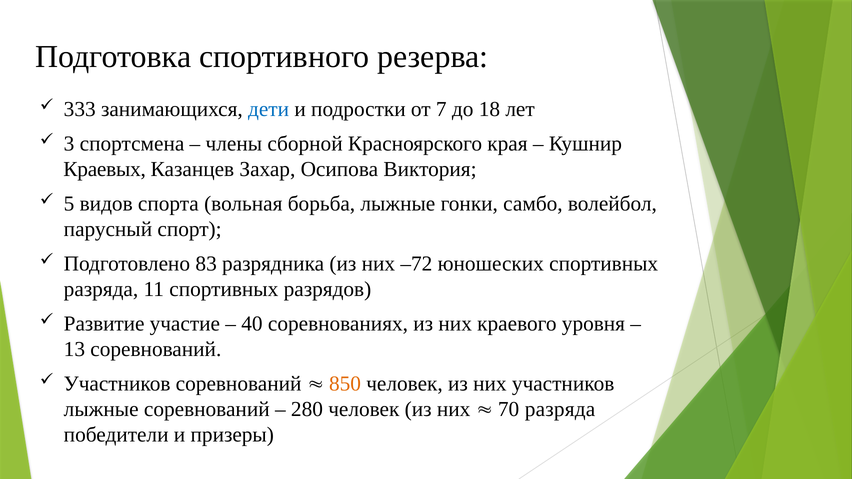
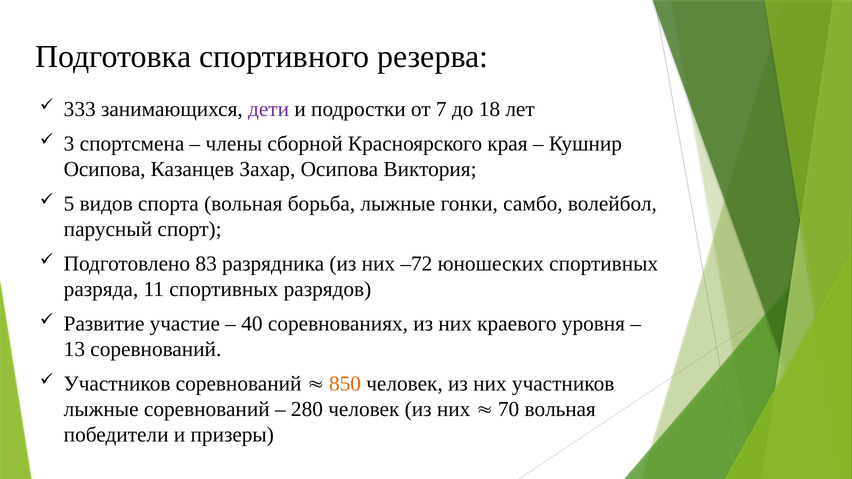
дети colour: blue -> purple
Краевых at (105, 169): Краевых -> Осипова
70 разряда: разряда -> вольная
